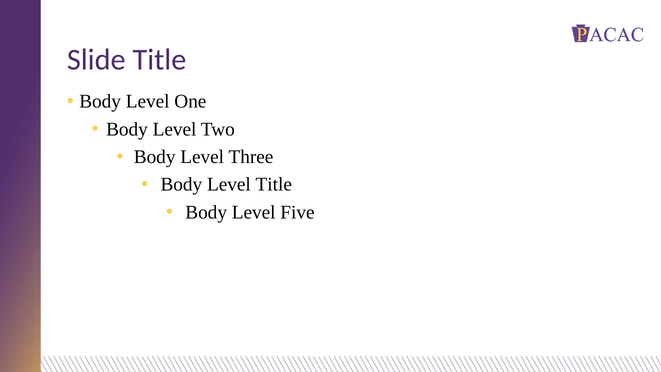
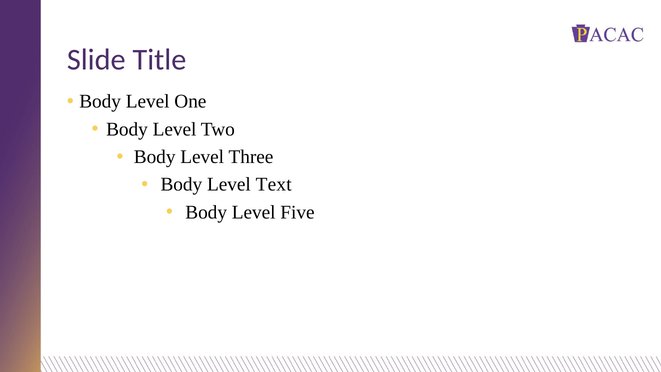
Level Title: Title -> Text
